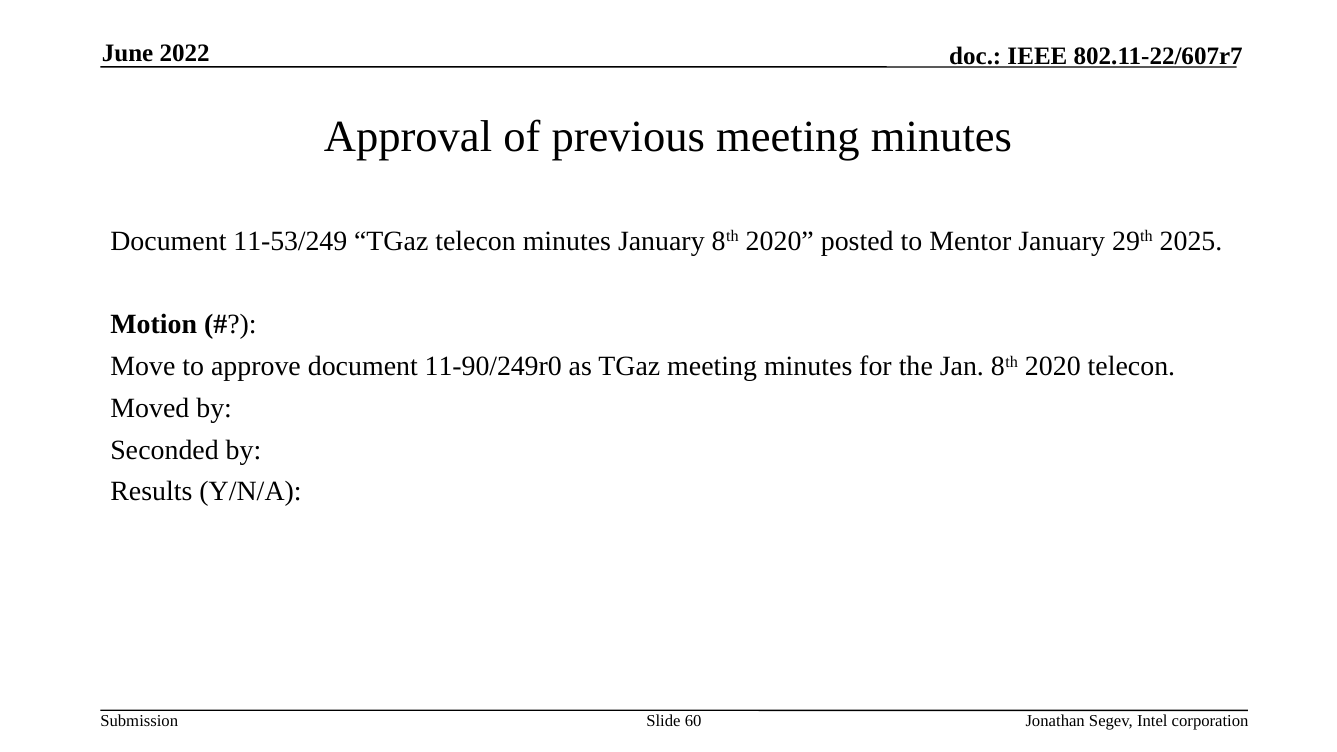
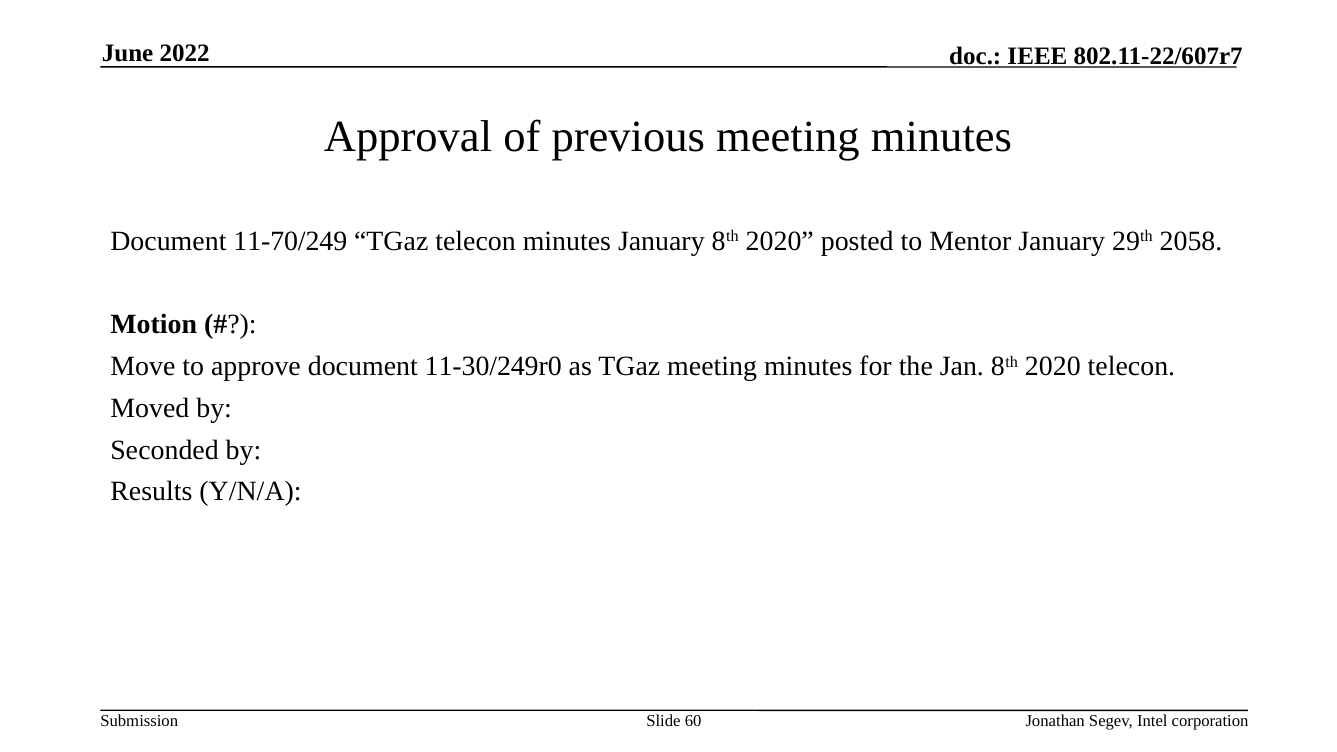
11-53/249: 11-53/249 -> 11-70/249
2025: 2025 -> 2058
11-90/249r0: 11-90/249r0 -> 11-30/249r0
